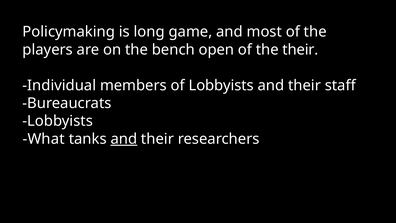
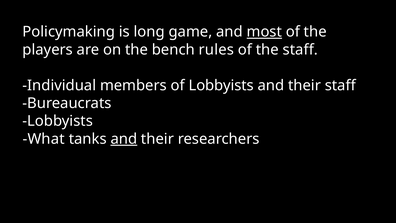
most underline: none -> present
open: open -> rules
the their: their -> staff
